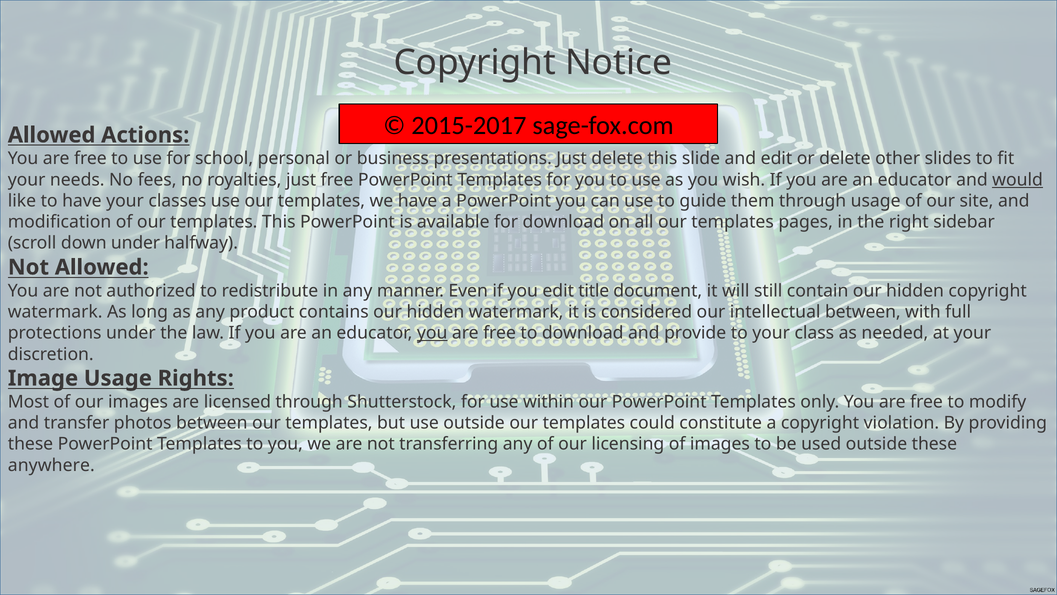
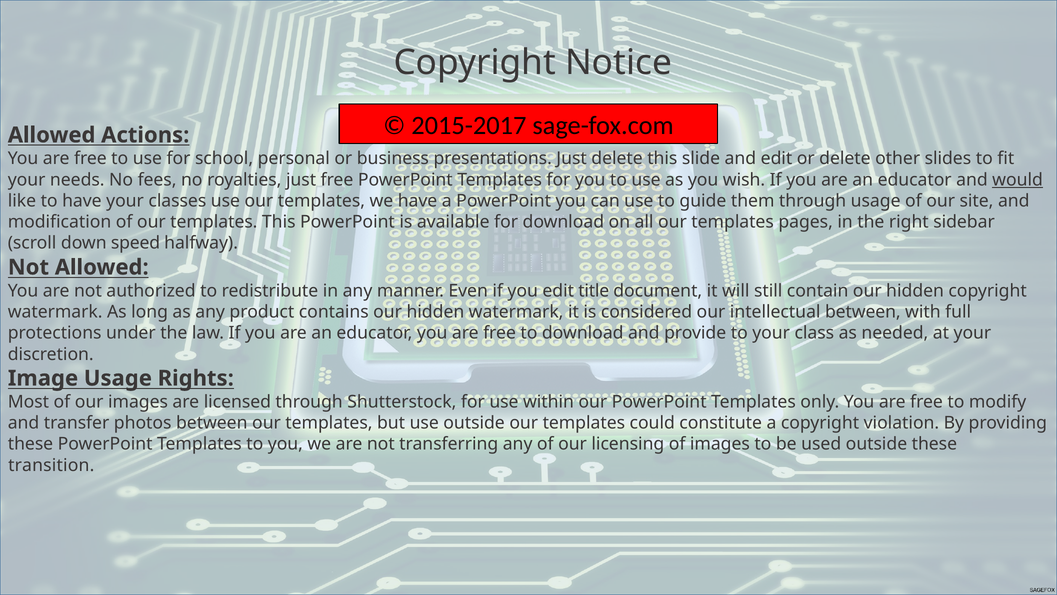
down under: under -> speed
you at (432, 333) underline: present -> none
anywhere: anywhere -> transition
